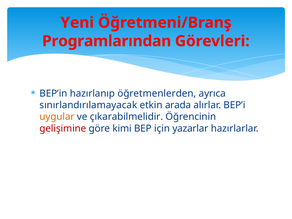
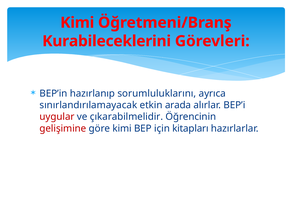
Yeni at (77, 23): Yeni -> Kimi
Programlarından: Programlarından -> Kurabileceklerini
öğretmenlerden: öğretmenlerden -> sorumluluklarını
uygular colour: orange -> red
yazarlar: yazarlar -> kitapları
